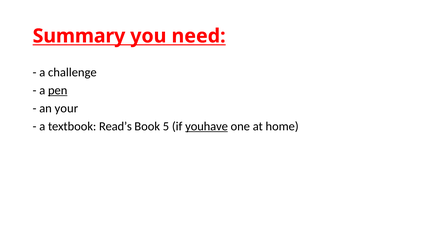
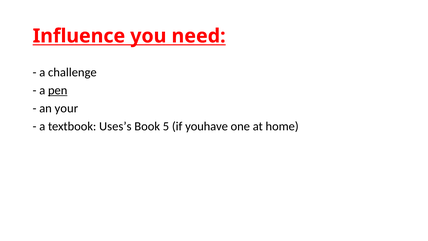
Summary: Summary -> Influence
Read’s: Read’s -> Uses’s
youhave underline: present -> none
